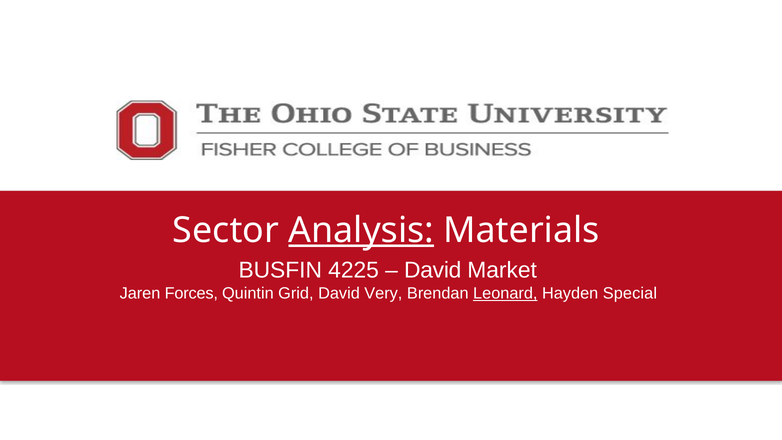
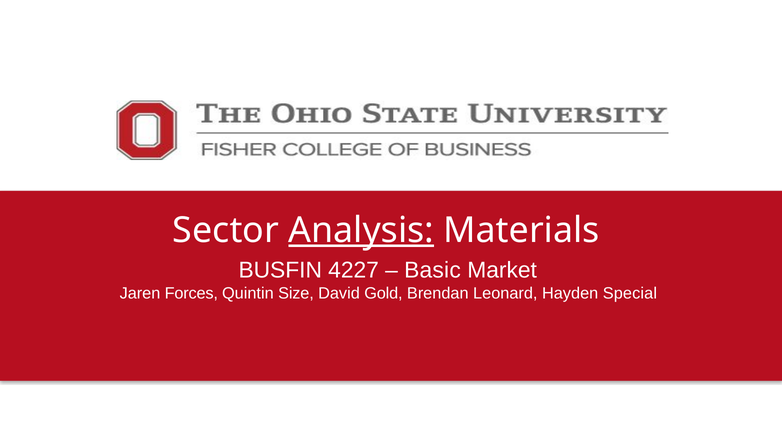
4225: 4225 -> 4227
David at (433, 270): David -> Basic
Grid: Grid -> Size
Very: Very -> Gold
Leonard underline: present -> none
